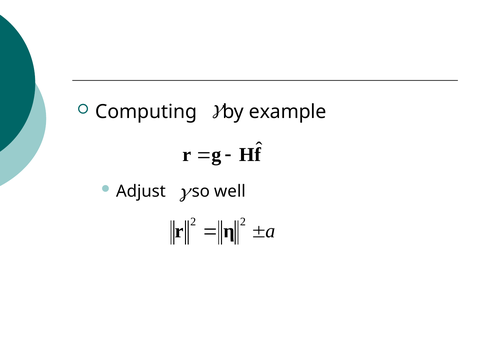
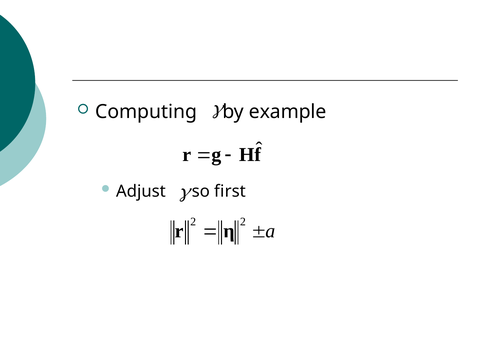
well: well -> first
